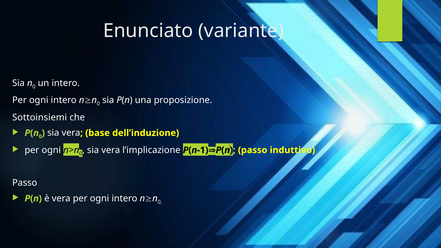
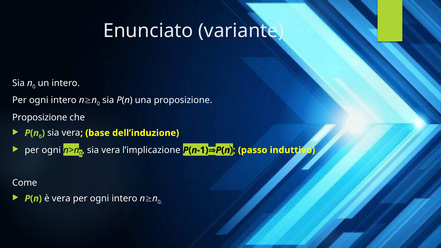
Sottoinsiemi at (40, 117): Sottoinsiemi -> Proposizione
Passo at (25, 183): Passo -> Come
